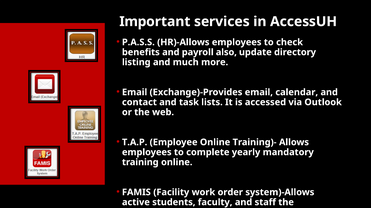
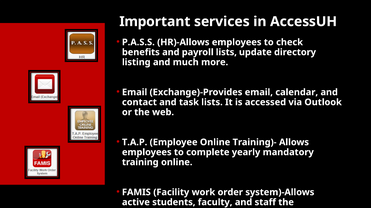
payroll also: also -> lists
